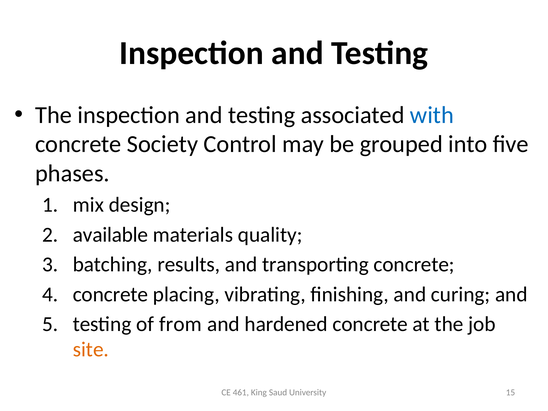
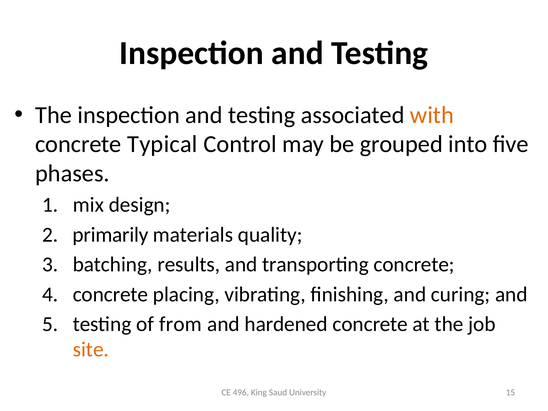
with colour: blue -> orange
Society: Society -> Typical
available: available -> primarily
461: 461 -> 496
